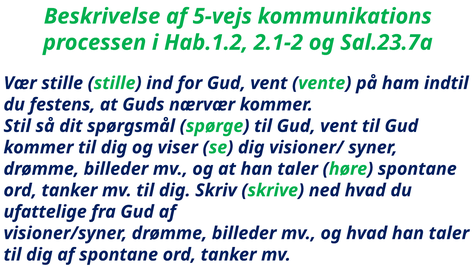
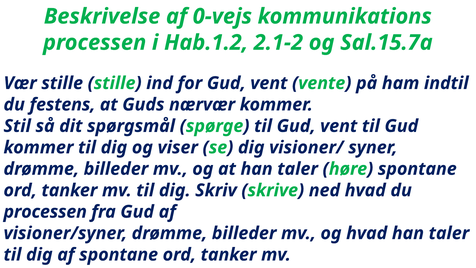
5-vejs: 5-vejs -> 0-vejs
Sal.23.7a: Sal.23.7a -> Sal.15.7a
ufattelige at (45, 212): ufattelige -> processen
